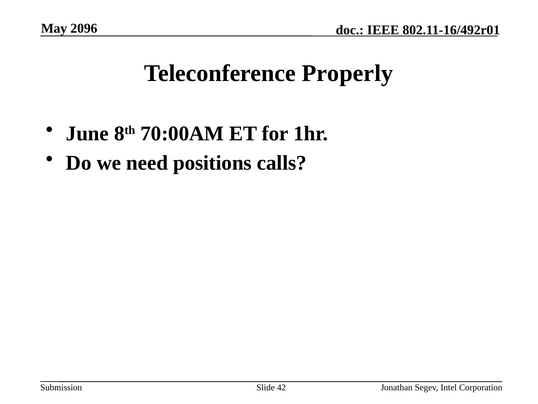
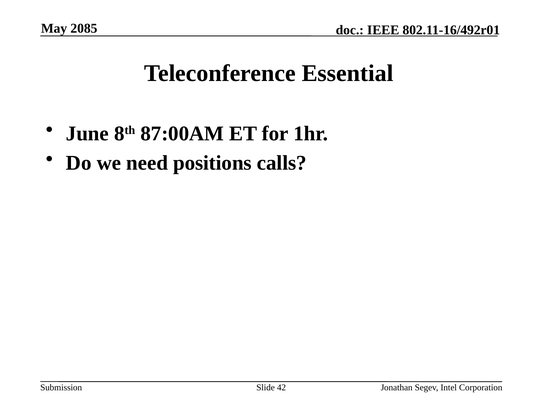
2096: 2096 -> 2085
Properly: Properly -> Essential
70:00AM: 70:00AM -> 87:00AM
